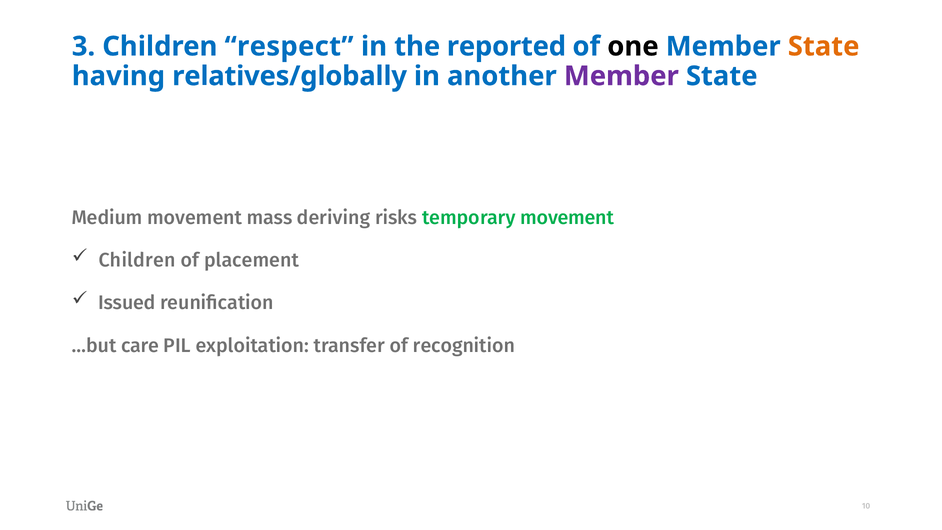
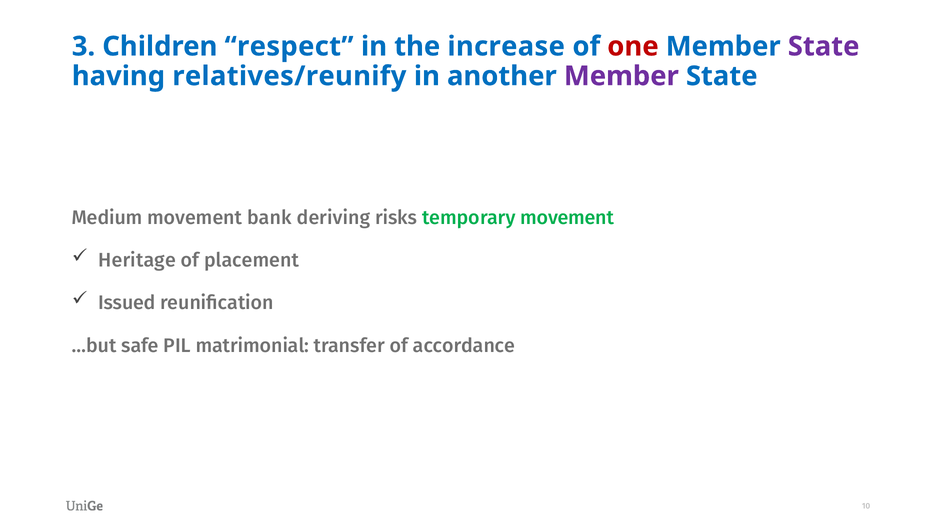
reported: reported -> increase
one colour: black -> red
State at (824, 46) colour: orange -> purple
relatives/globally: relatives/globally -> relatives/reunify
mass: mass -> bank
Children at (137, 260): Children -> Heritage
care: care -> safe
exploitation: exploitation -> matrimonial
recognition: recognition -> accordance
